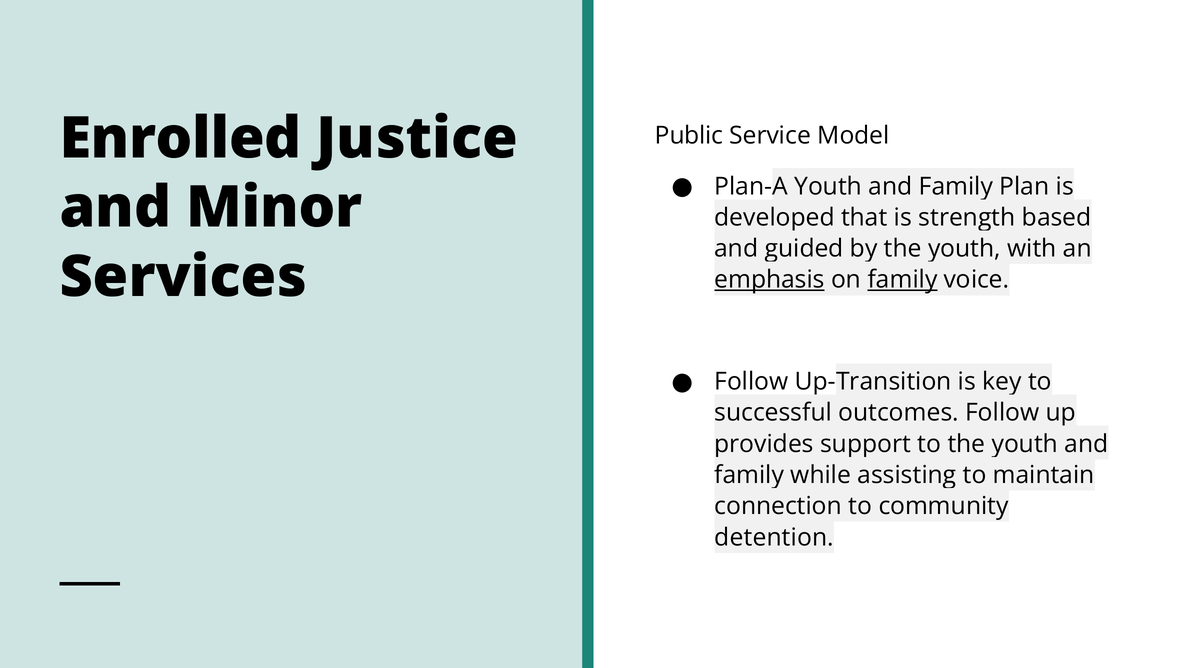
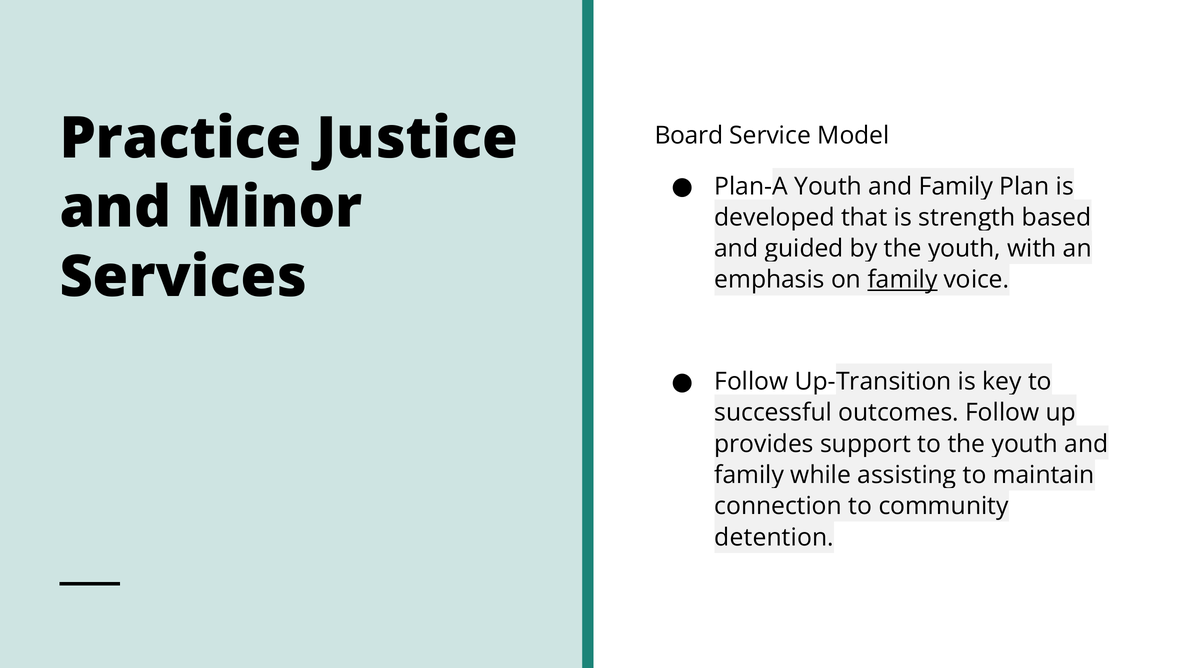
Enrolled: Enrolled -> Practice
Public: Public -> Board
emphasis underline: present -> none
